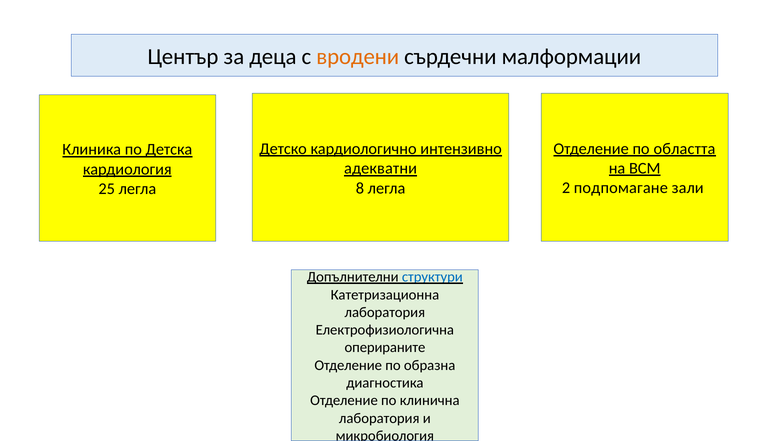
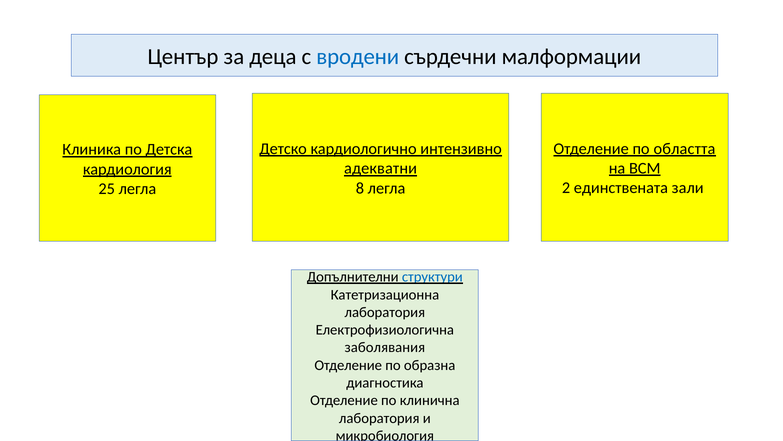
вродени colour: orange -> blue
подпомагане: подпомагане -> единствената
оперираните: оперираните -> заболявания
